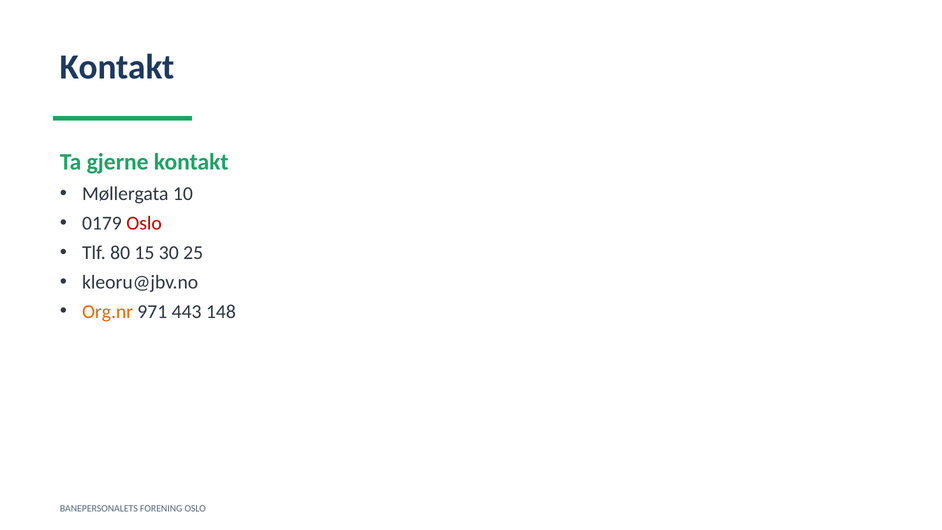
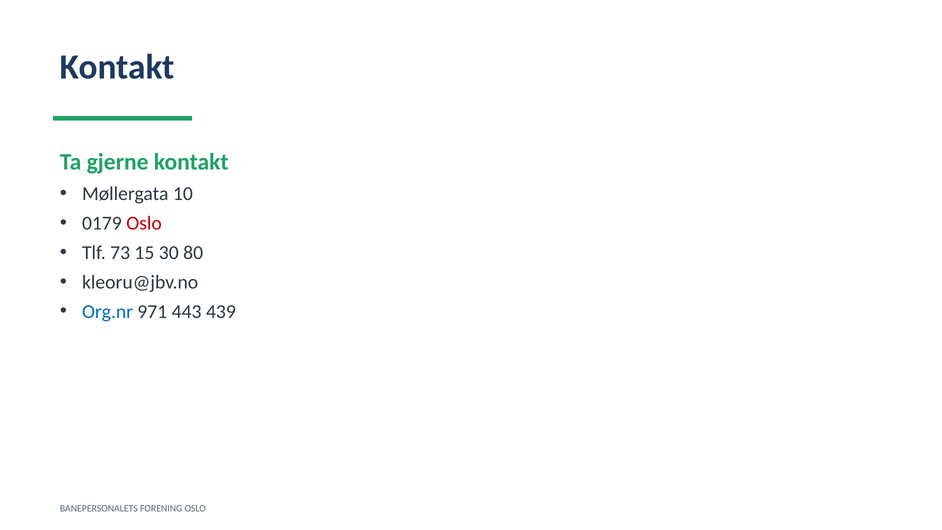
80: 80 -> 73
25: 25 -> 80
Org.nr colour: orange -> blue
148: 148 -> 439
